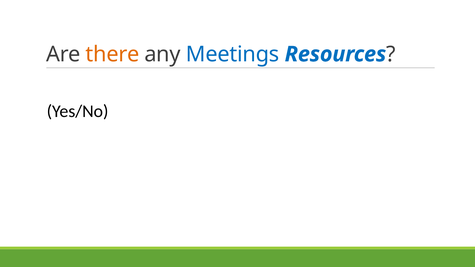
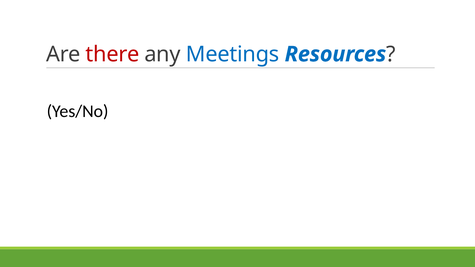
there colour: orange -> red
